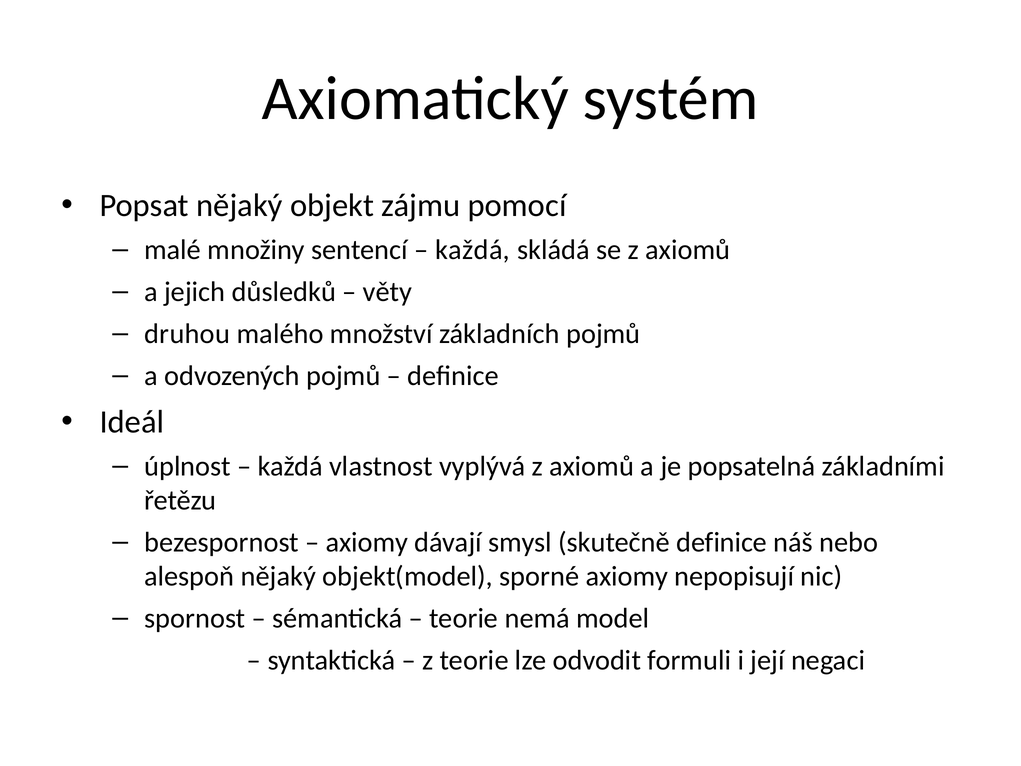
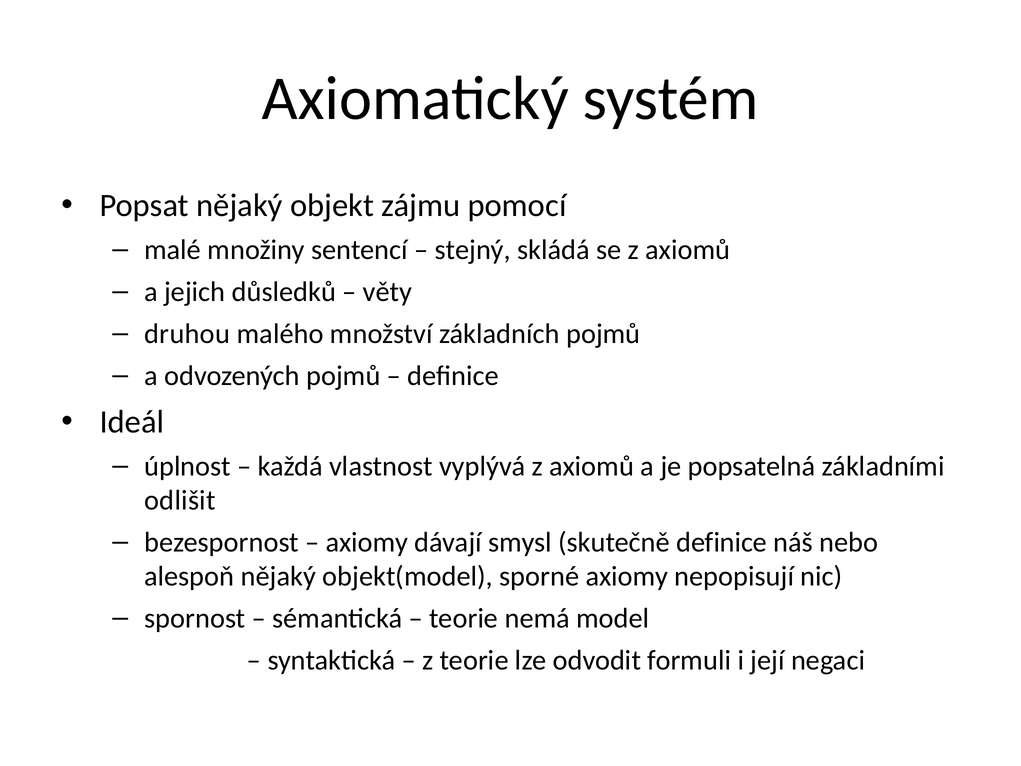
každá at (473, 250): každá -> stejný
řetězu: řetězu -> odlišit
